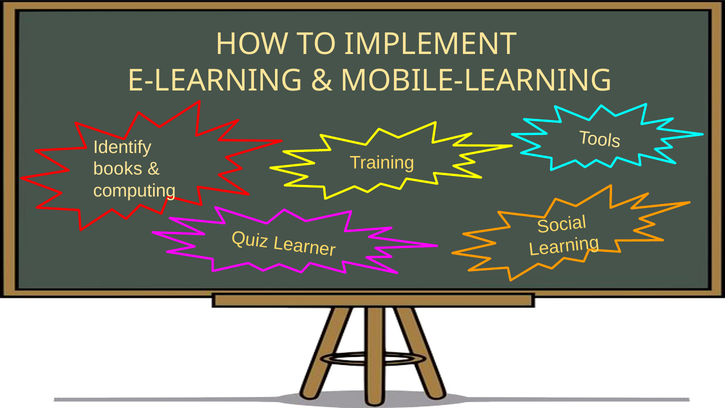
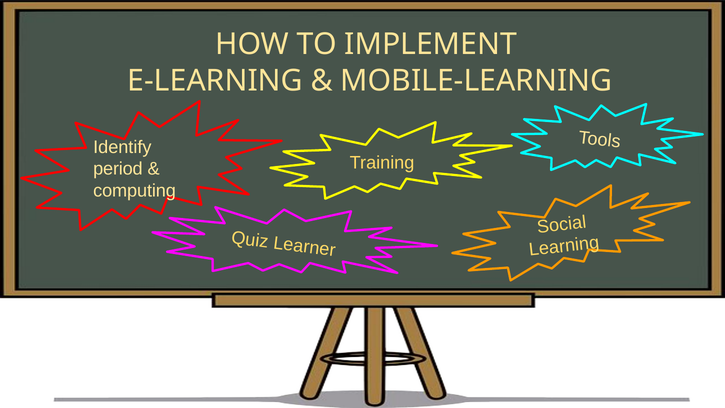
books: books -> period
